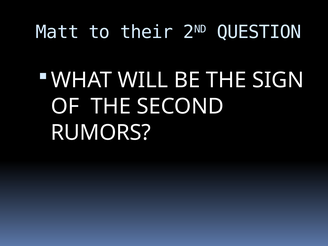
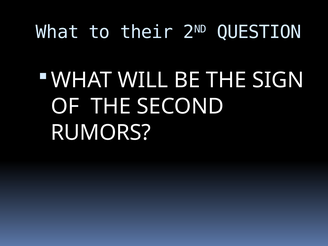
Matt at (57, 32): Matt -> What
